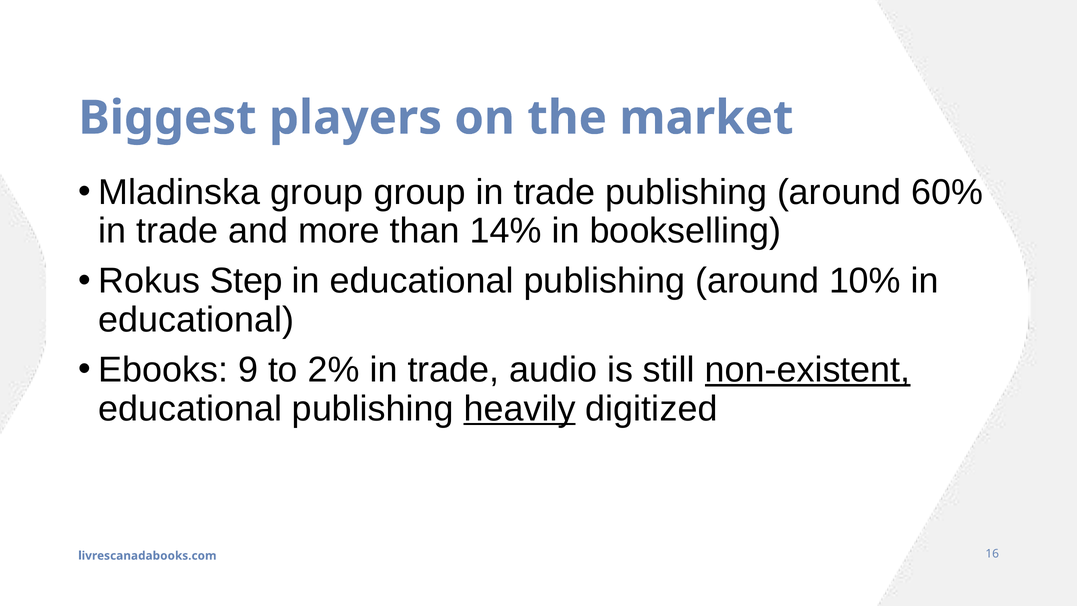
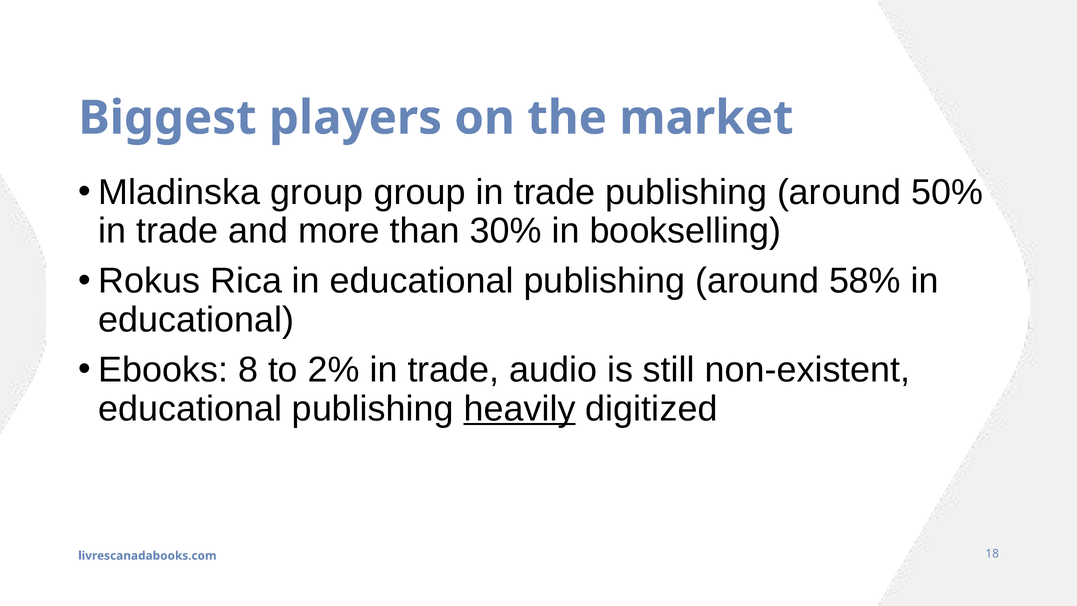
60%: 60% -> 50%
14%: 14% -> 30%
Step: Step -> Rica
10%: 10% -> 58%
9: 9 -> 8
non-existent underline: present -> none
16: 16 -> 18
